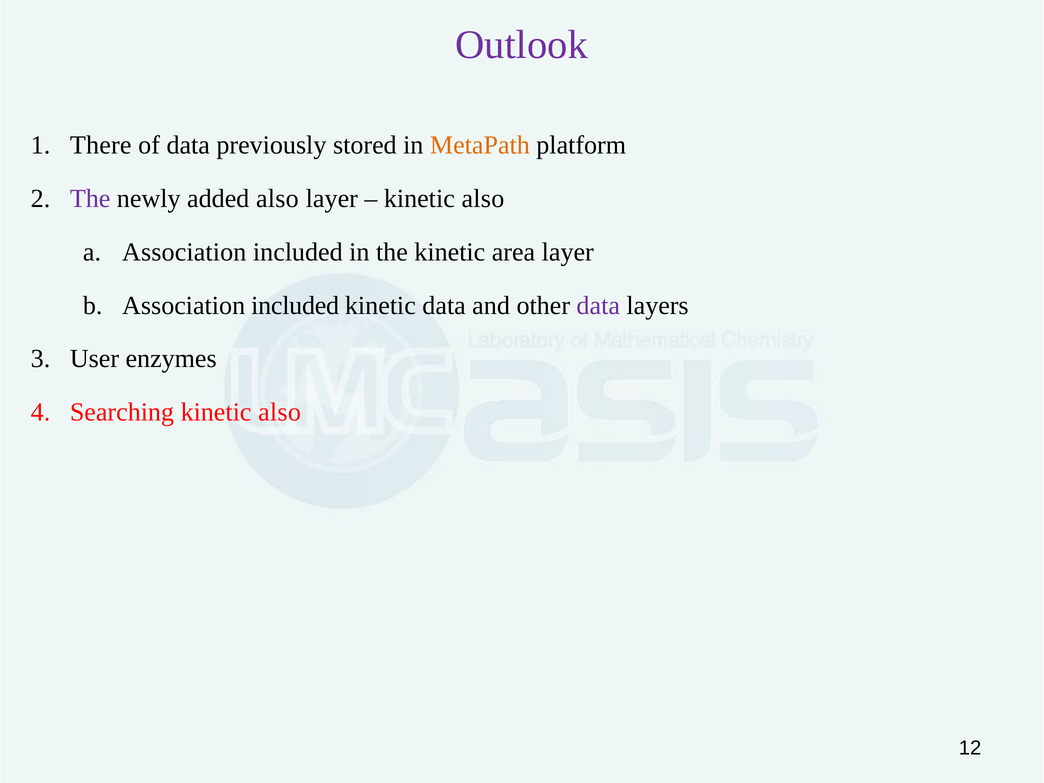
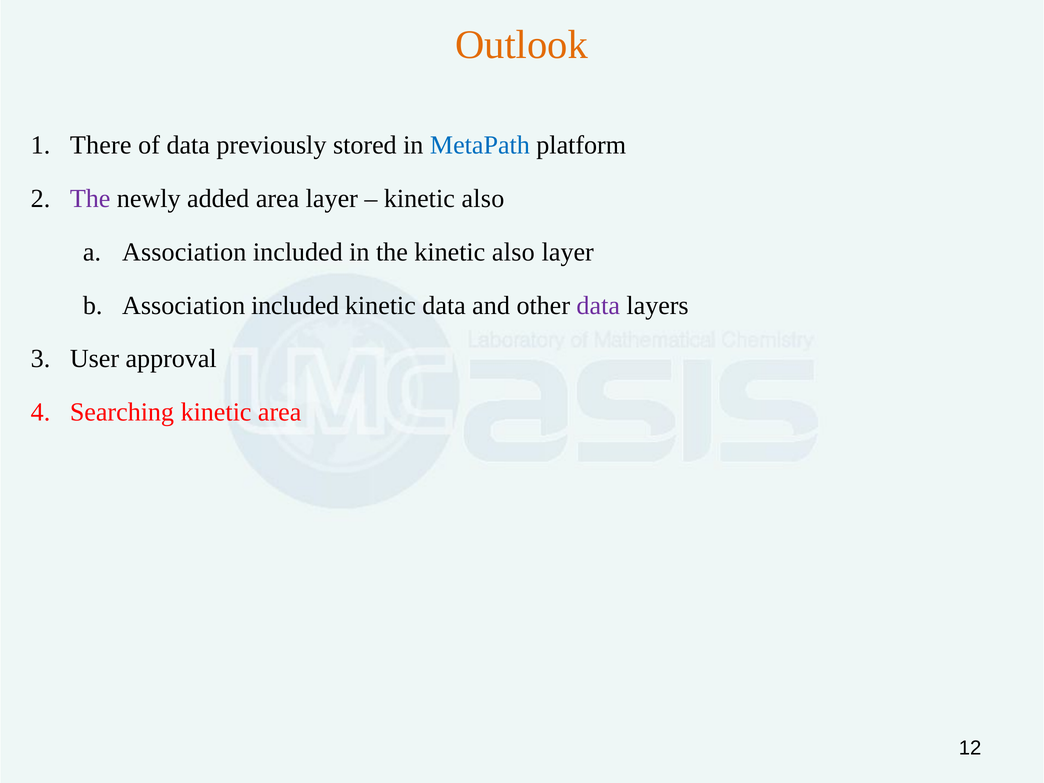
Outlook colour: purple -> orange
MetaPath colour: orange -> blue
added also: also -> area
the kinetic area: area -> also
enzymes: enzymes -> approval
Searching kinetic also: also -> area
